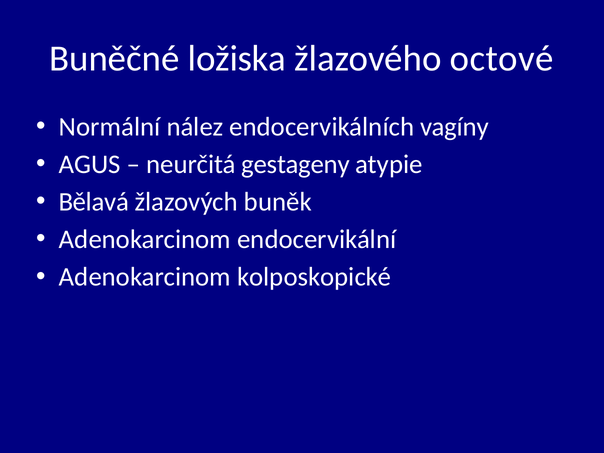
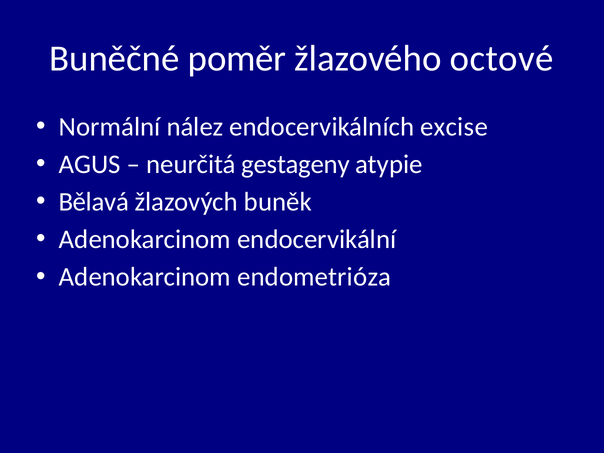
ložiska: ložiska -> poměr
vagíny: vagíny -> excise
kolposkopické: kolposkopické -> endometrióza
